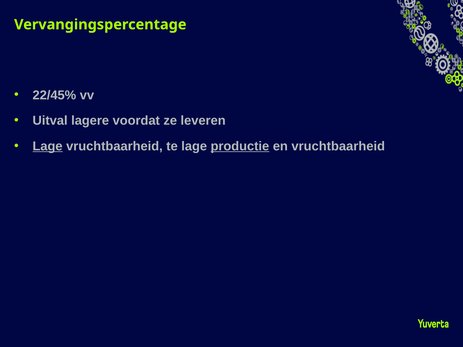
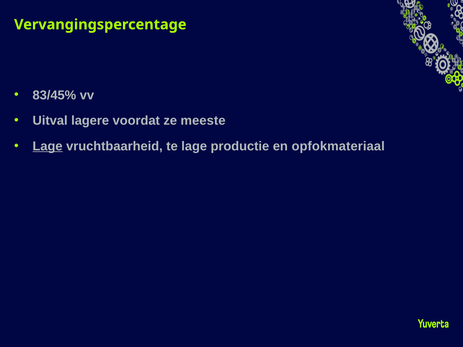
22/45%: 22/45% -> 83/45%
leveren: leveren -> meeste
productie underline: present -> none
en vruchtbaarheid: vruchtbaarheid -> opfokmateriaal
